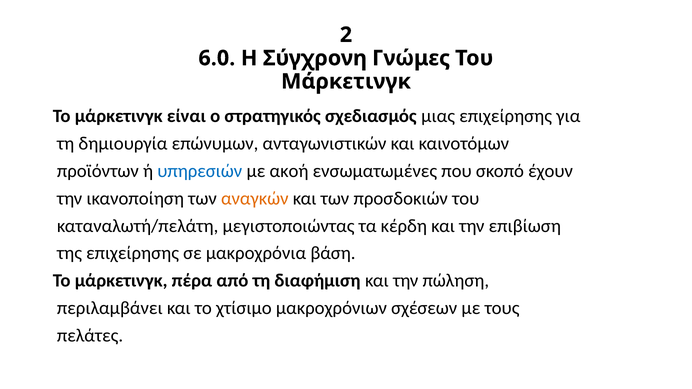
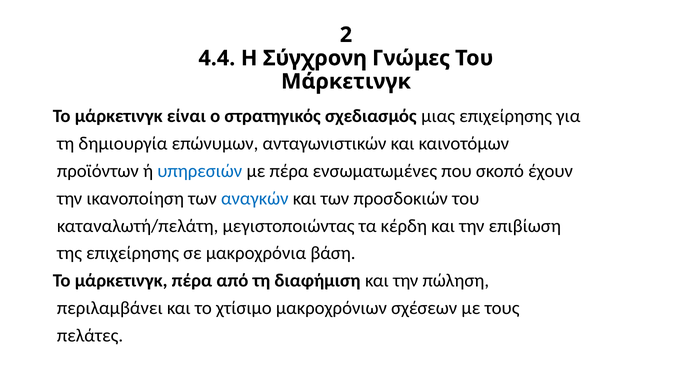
6.0: 6.0 -> 4.4
με ακοή: ακοή -> πέρα
αναγκών colour: orange -> blue
